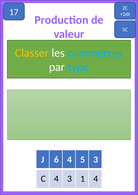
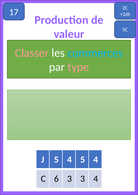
Classer colour: yellow -> pink
type colour: light blue -> pink
J 6: 6 -> 5
4 5 3: 3 -> 4
C 4: 4 -> 6
3 1: 1 -> 3
